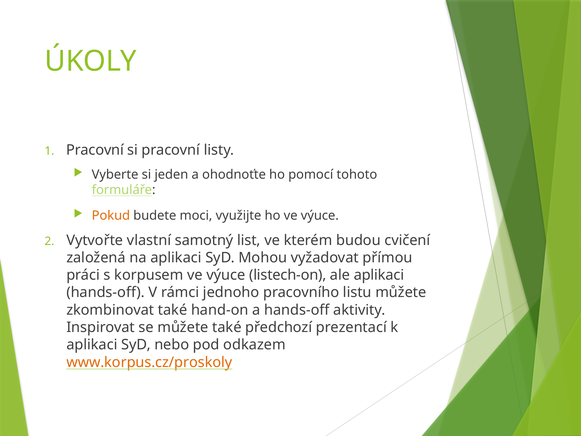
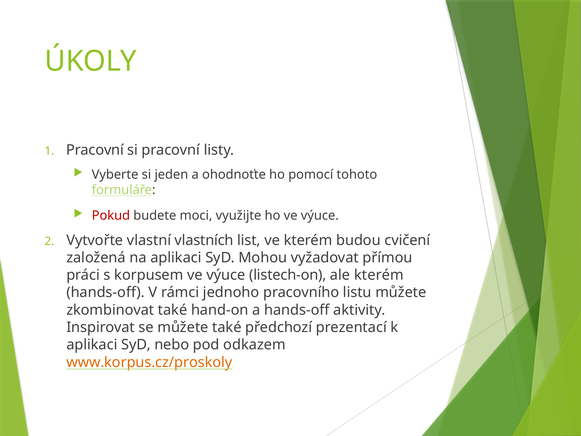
Pokud colour: orange -> red
samotný: samotný -> vlastních
ale aplikaci: aplikaci -> kterém
